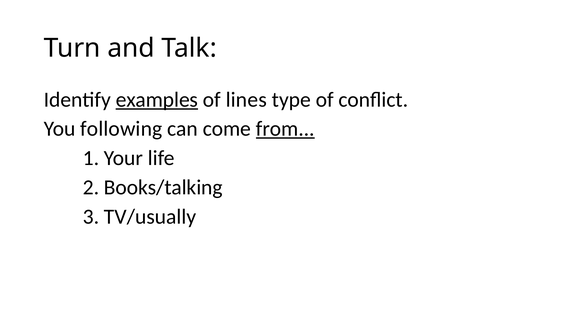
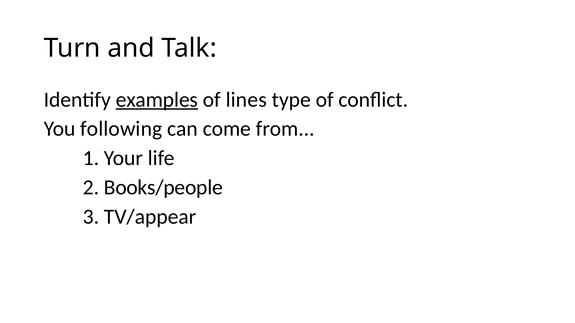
from underline: present -> none
Books/talking: Books/talking -> Books/people
TV/usually: TV/usually -> TV/appear
